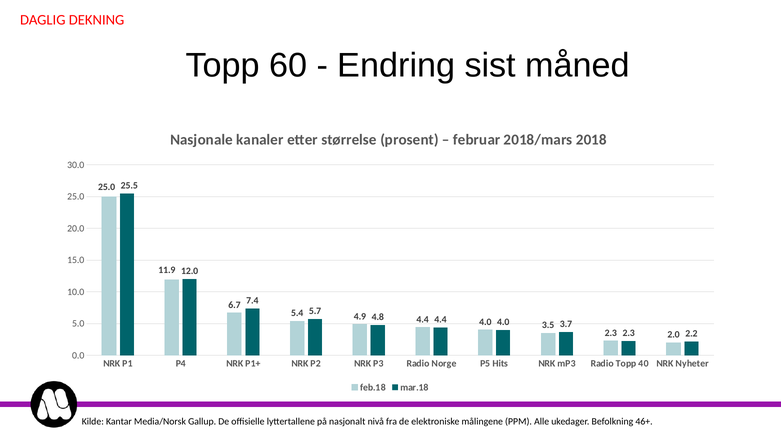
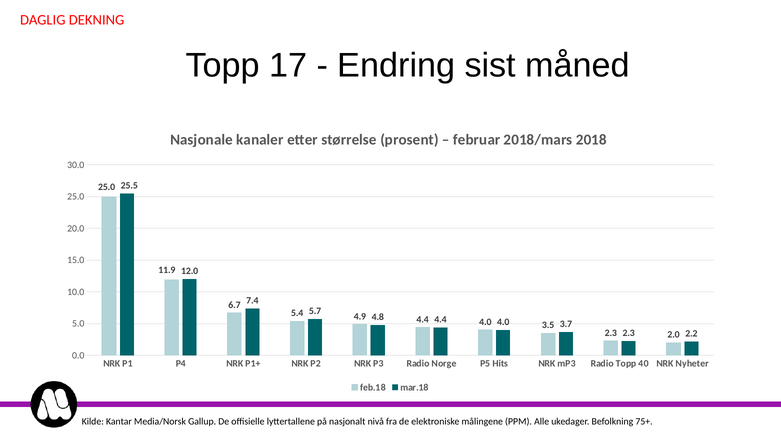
60: 60 -> 17
46+: 46+ -> 75+
